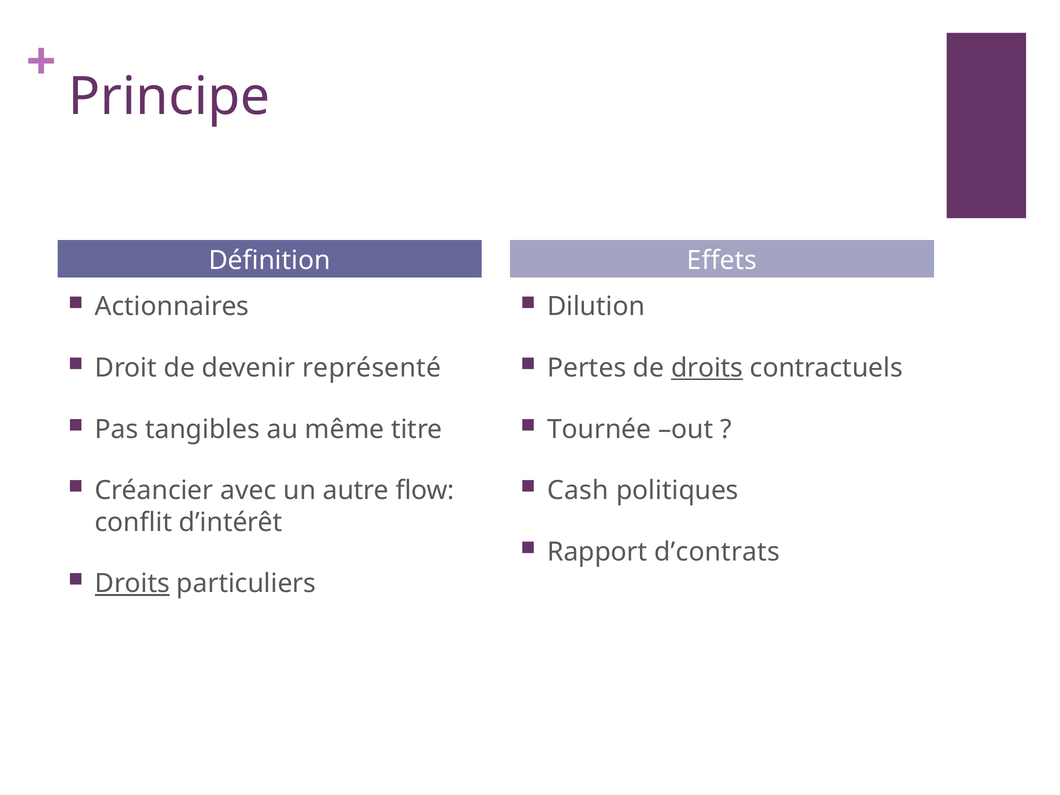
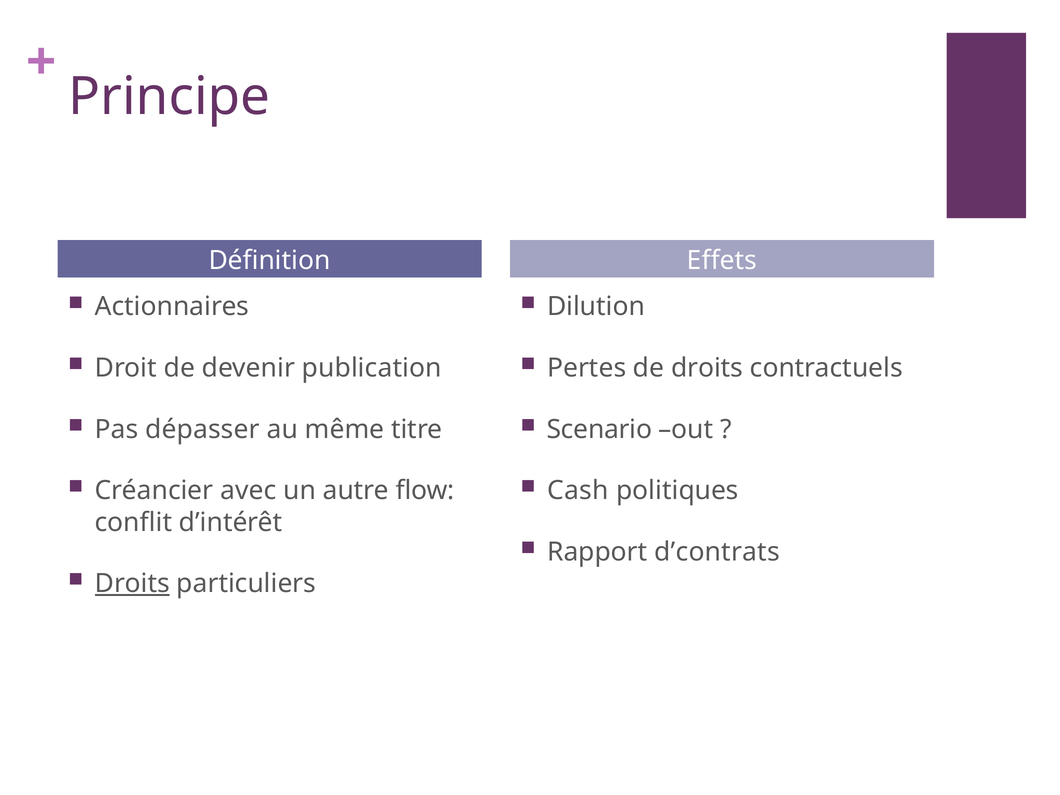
représenté: représenté -> publication
droits at (707, 368) underline: present -> none
tangibles: tangibles -> dépasser
Tournée: Tournée -> Scenario
